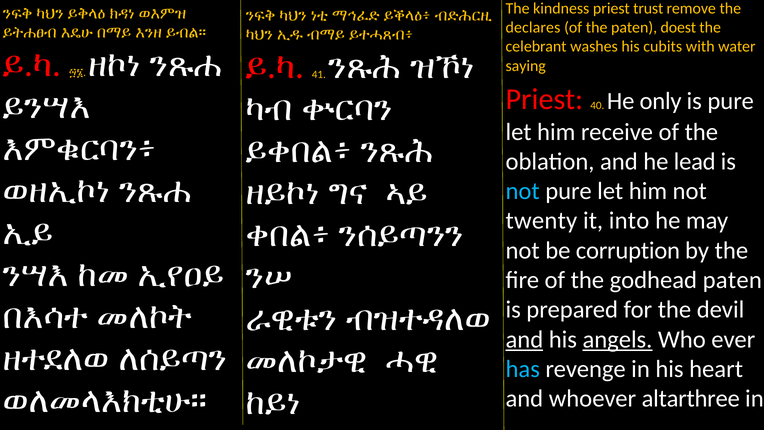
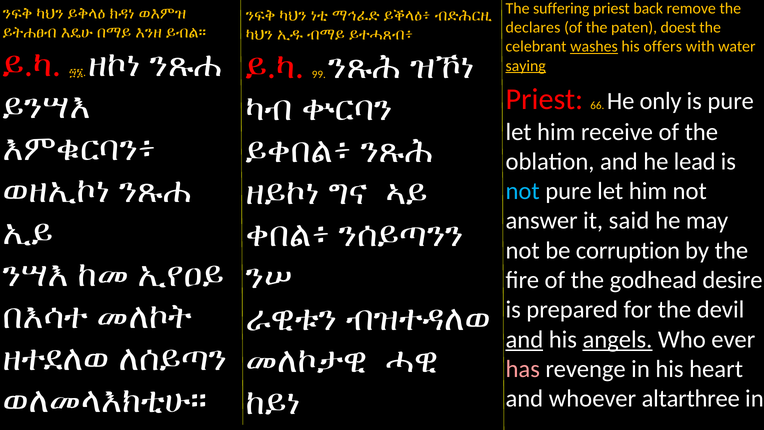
kindness: kindness -> suffering
trust: trust -> back
washes underline: none -> present
cubits: cubits -> offers
41: 41 -> 99
saying underline: none -> present
40: 40 -> 66
twenty: twenty -> answer
into: into -> said
godhead paten: paten -> desire
has colour: light blue -> pink
